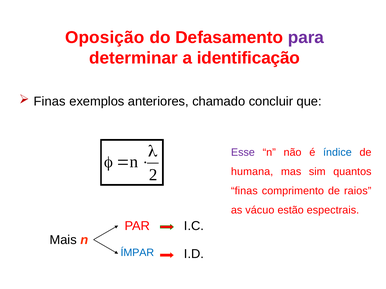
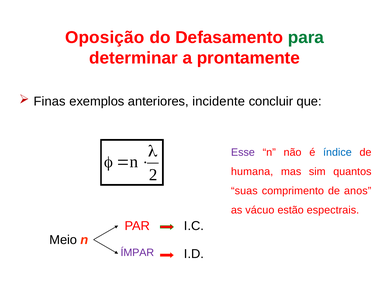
para colour: purple -> green
identificação: identificação -> prontamente
chamado: chamado -> incidente
finas at (244, 191): finas -> suas
raios: raios -> anos
Mais: Mais -> Meio
ÍMPAR colour: blue -> purple
